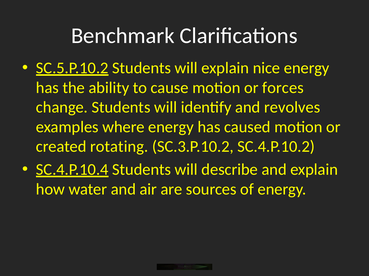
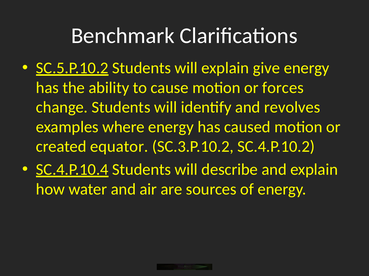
nice: nice -> give
rotating: rotating -> equator
